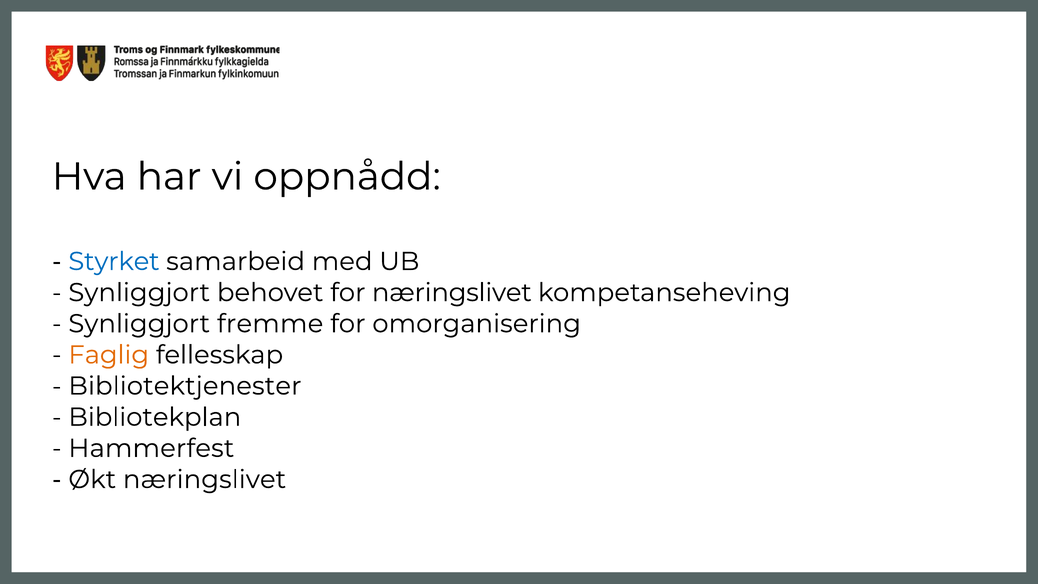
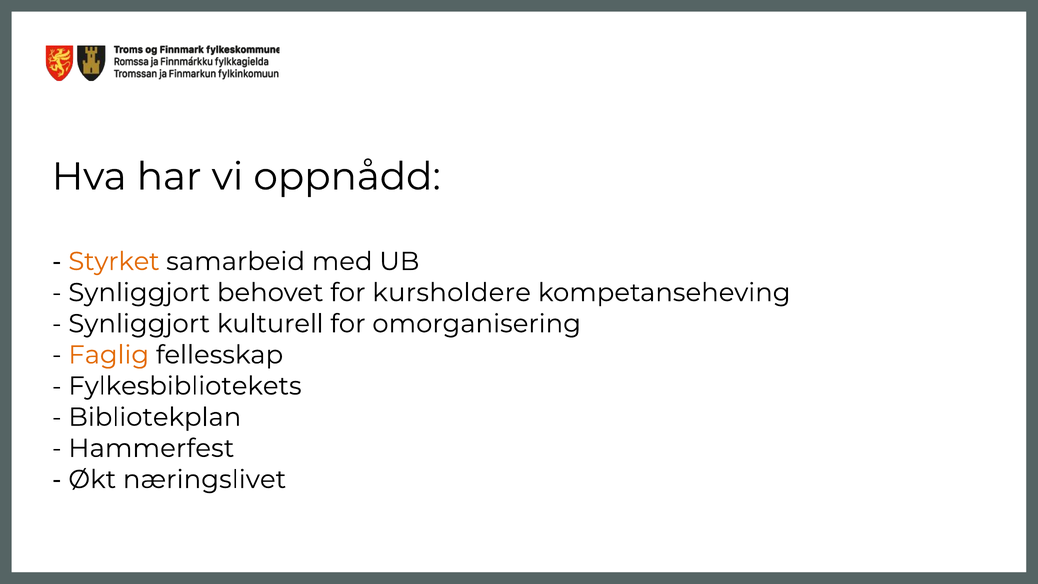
Styrket colour: blue -> orange
for næringslivet: næringslivet -> kursholdere
fremme: fremme -> kulturell
Bibliotektjenester: Bibliotektjenester -> Fylkesbibliotekets
